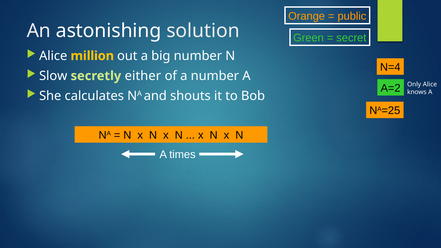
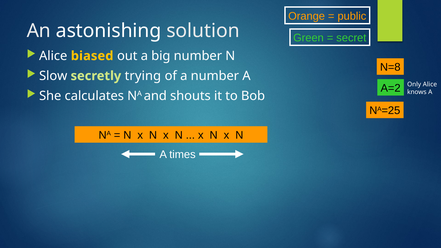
million: million -> biased
N=4: N=4 -> N=8
either: either -> trying
